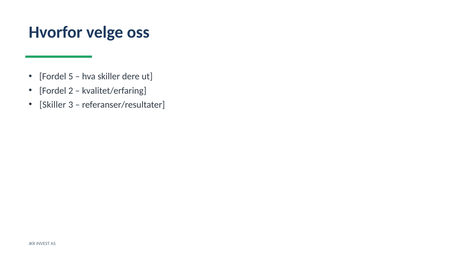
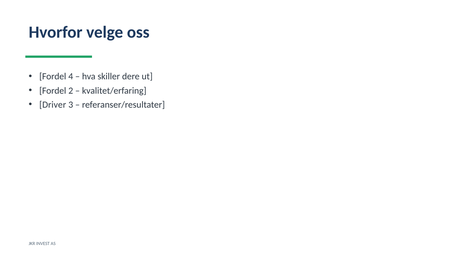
5: 5 -> 4
Skiller at (53, 105): Skiller -> Driver
